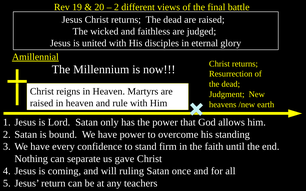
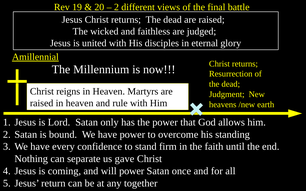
will ruling: ruling -> power
teachers: teachers -> together
